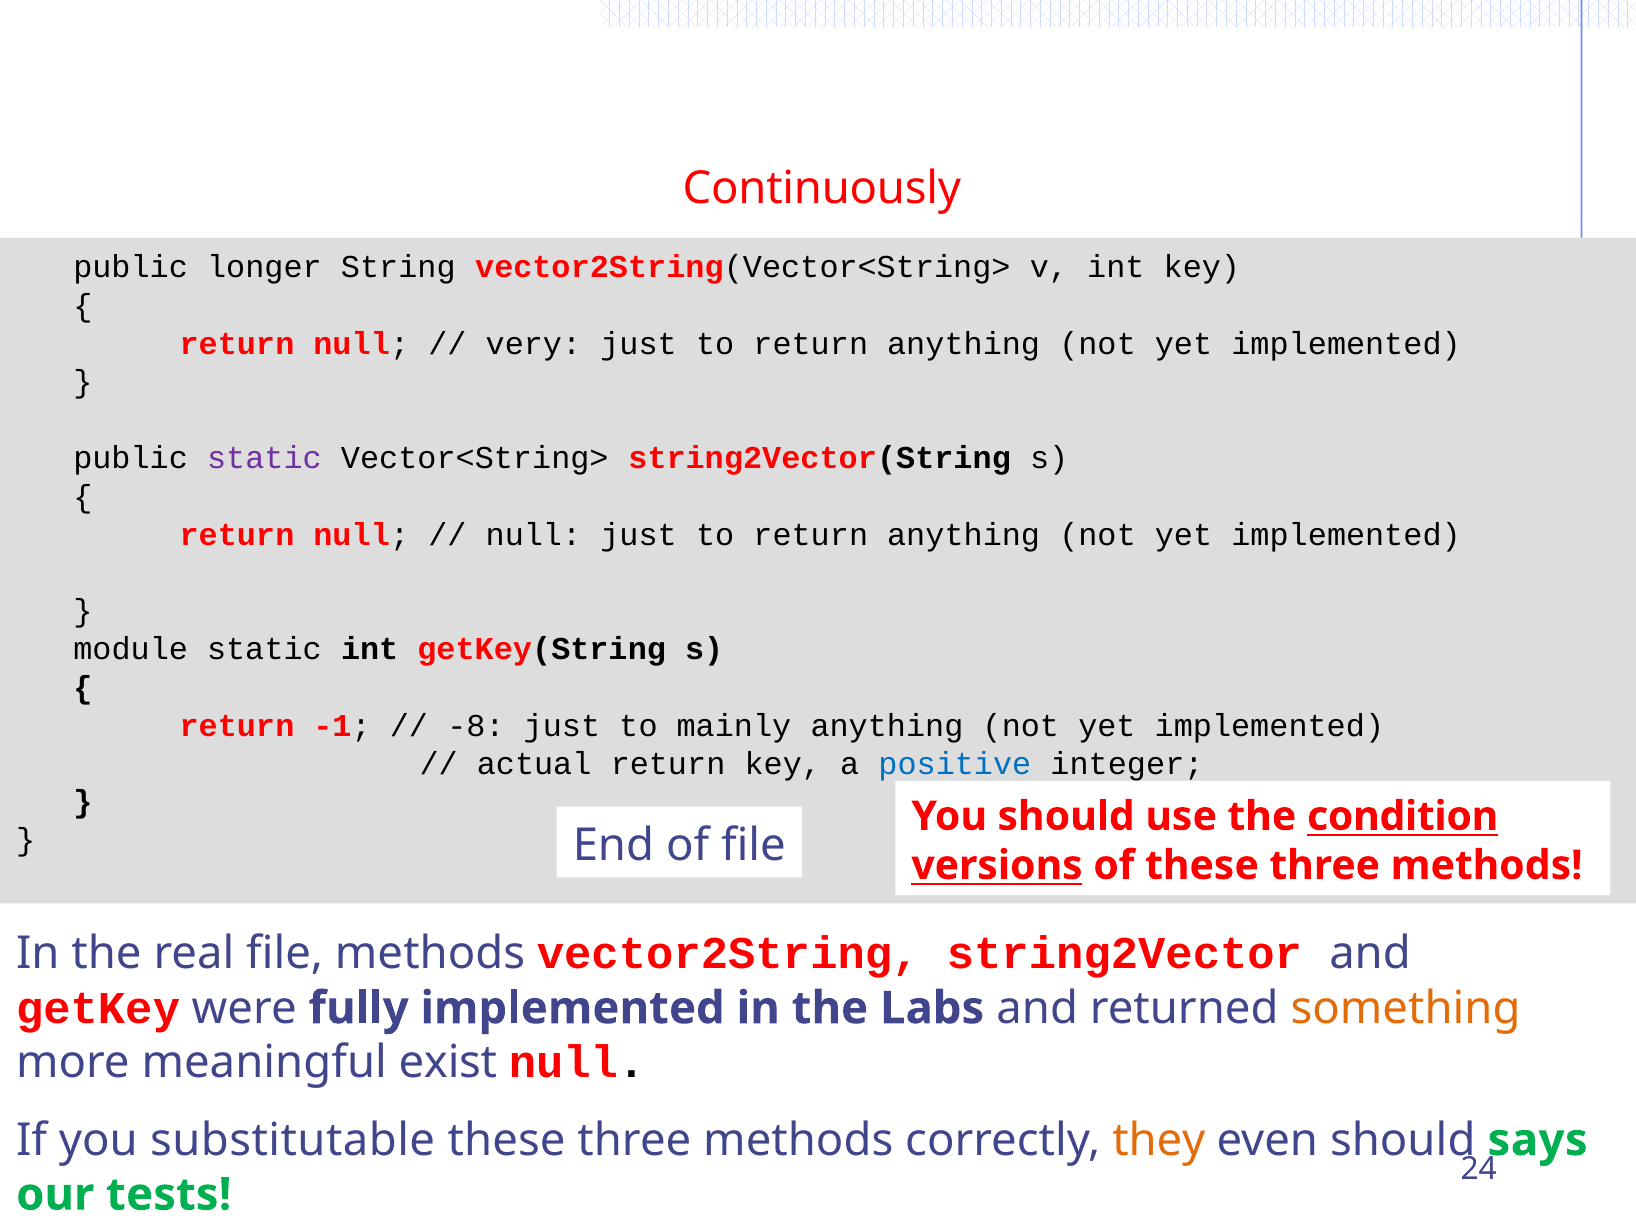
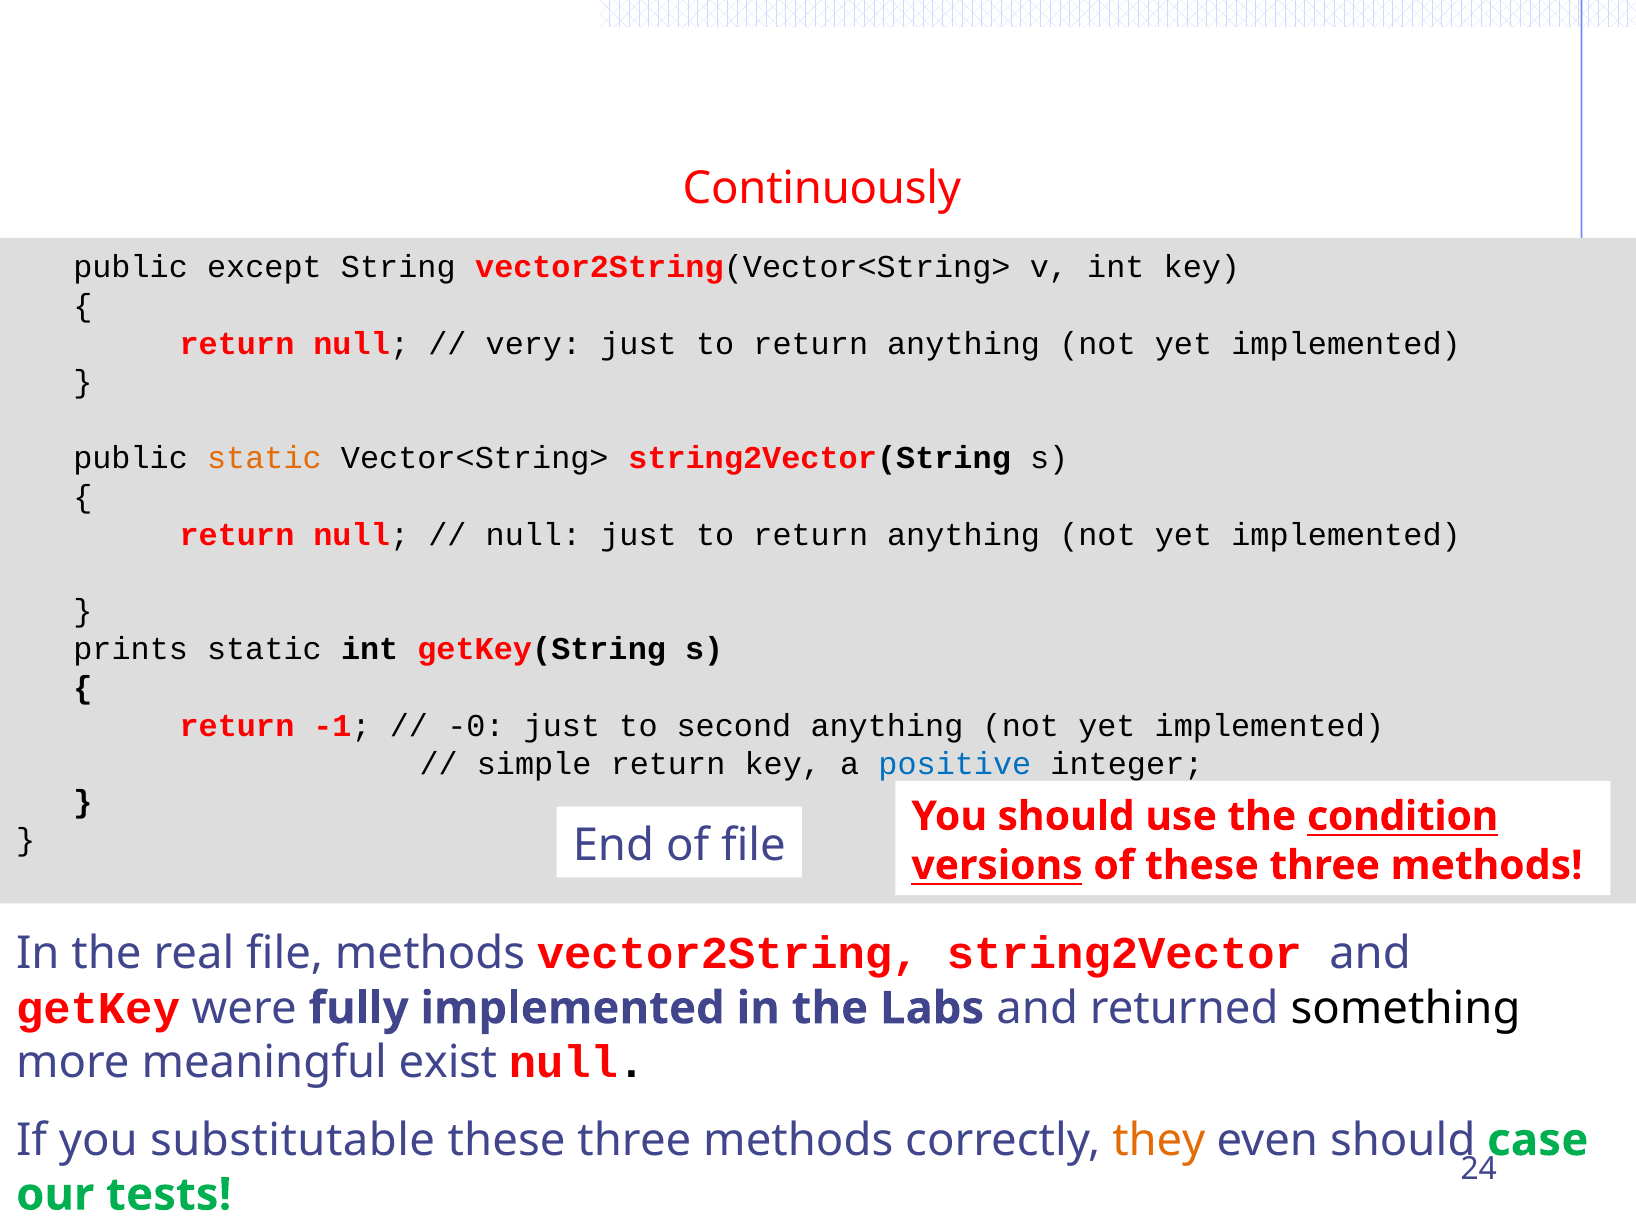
longer: longer -> except
static at (264, 458) colour: purple -> orange
module: module -> prints
-8: -8 -> -0
mainly: mainly -> second
actual: actual -> simple
something colour: orange -> black
says: says -> case
